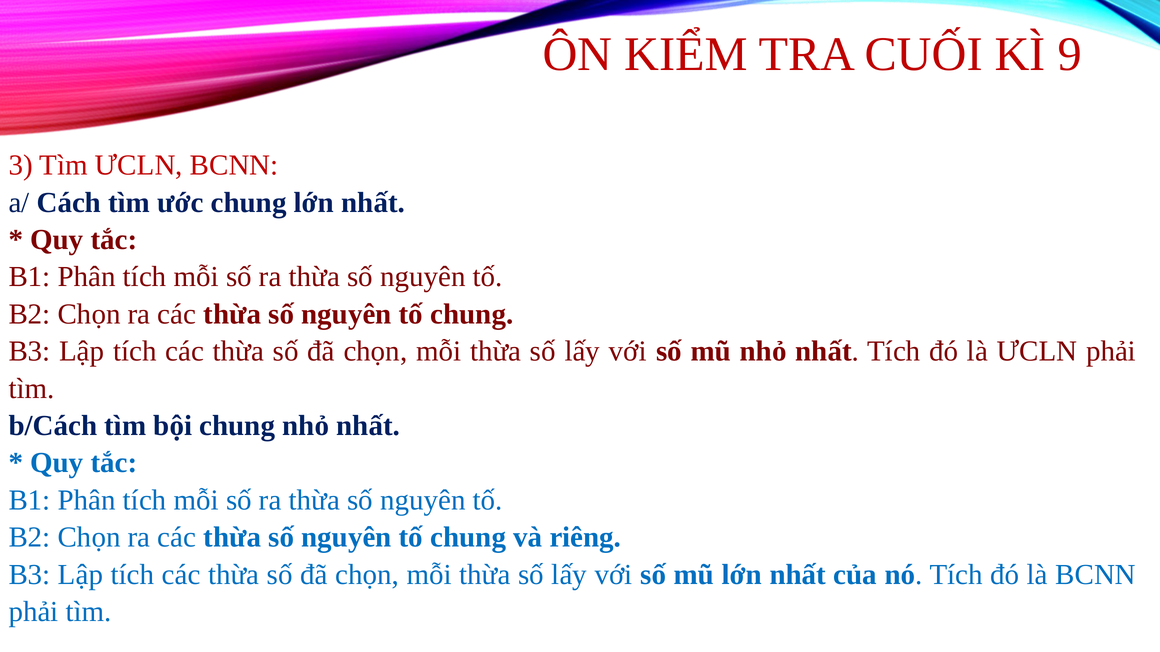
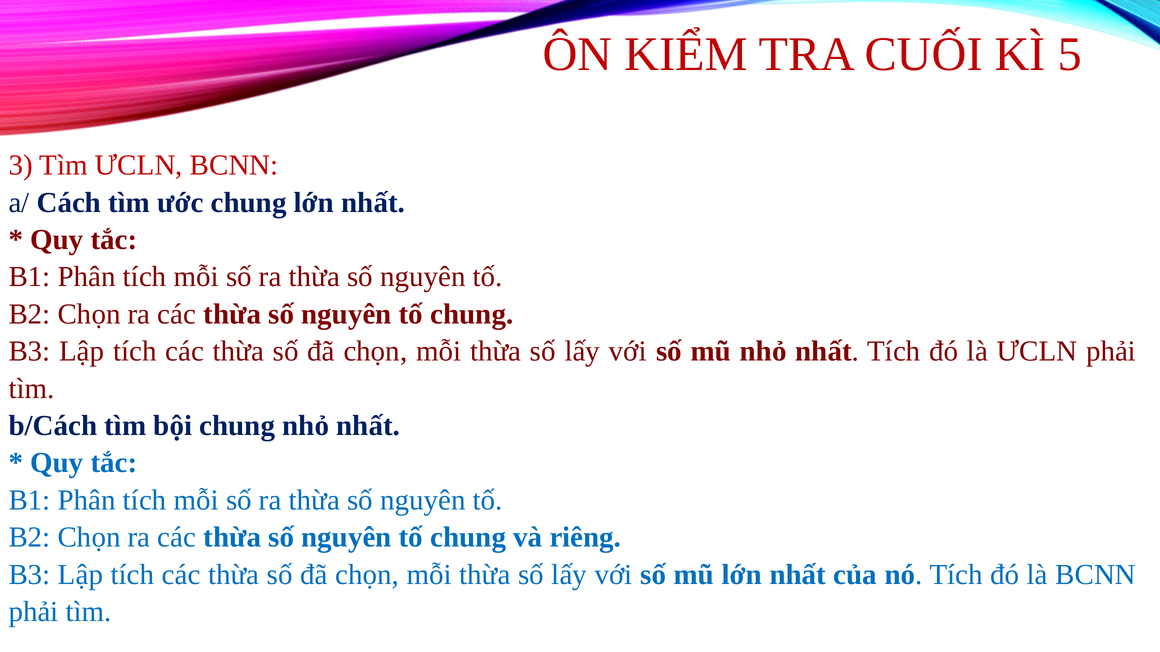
9: 9 -> 5
